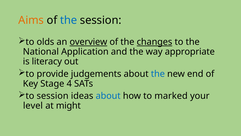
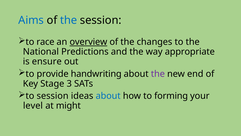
Aims colour: orange -> blue
olds: olds -> race
changes underline: present -> none
Application: Application -> Predictions
literacy: literacy -> ensure
judgements: judgements -> handwriting
the at (158, 74) colour: blue -> purple
4: 4 -> 3
marked: marked -> forming
